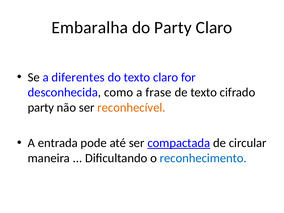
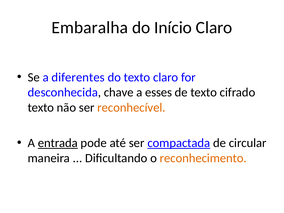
do Party: Party -> Início
como: como -> chave
frase: frase -> esses
party at (41, 108): party -> texto
entrada underline: none -> present
reconhecimento colour: blue -> orange
